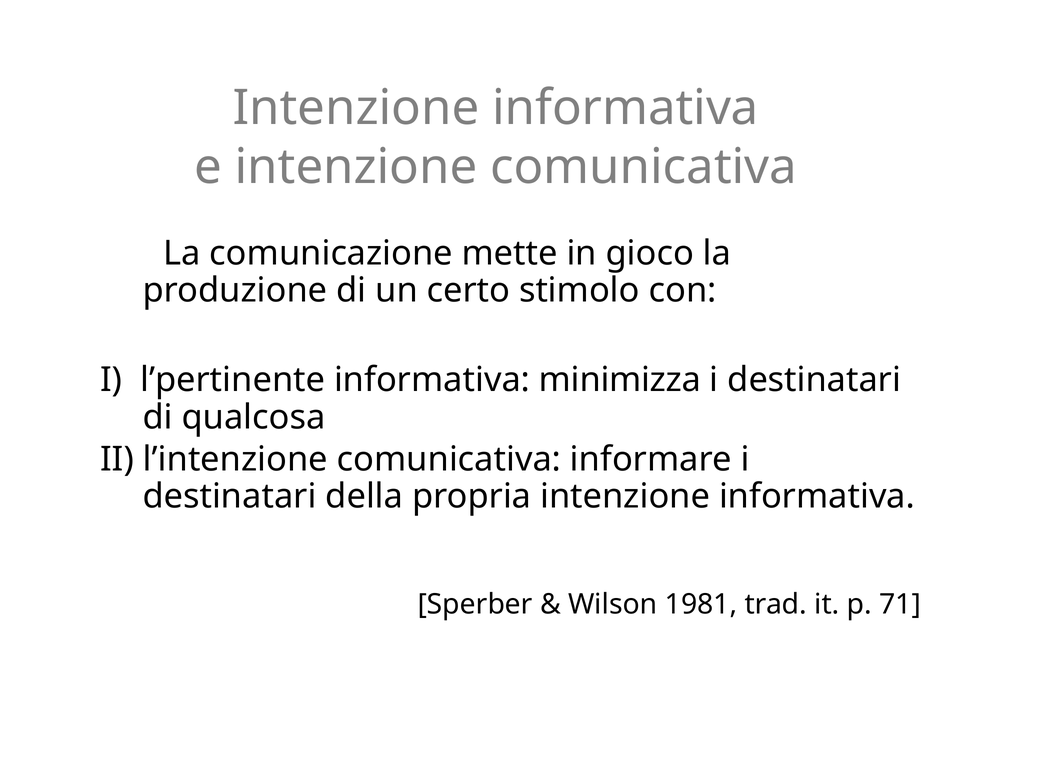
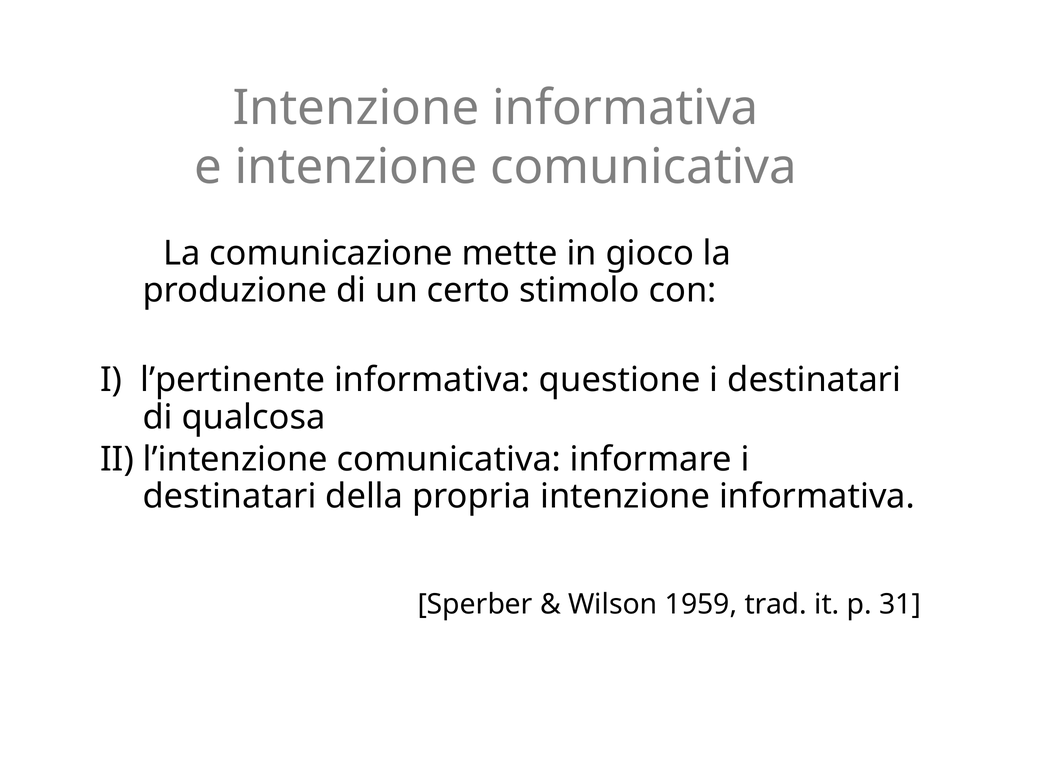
minimizza: minimizza -> questione
1981: 1981 -> 1959
71: 71 -> 31
